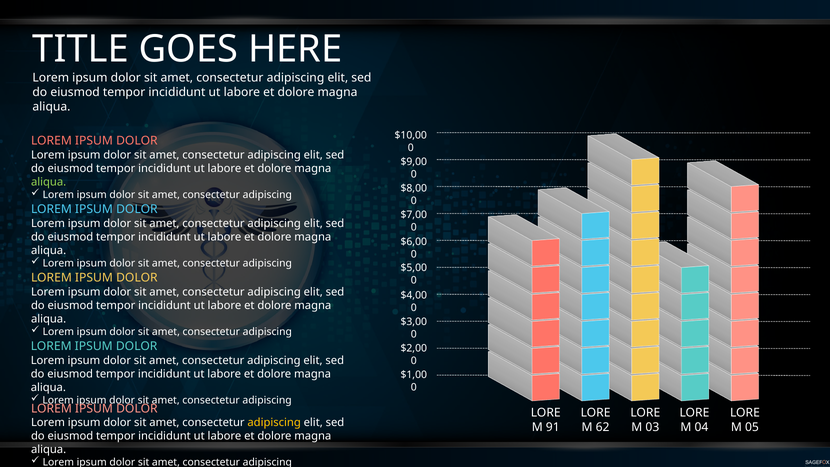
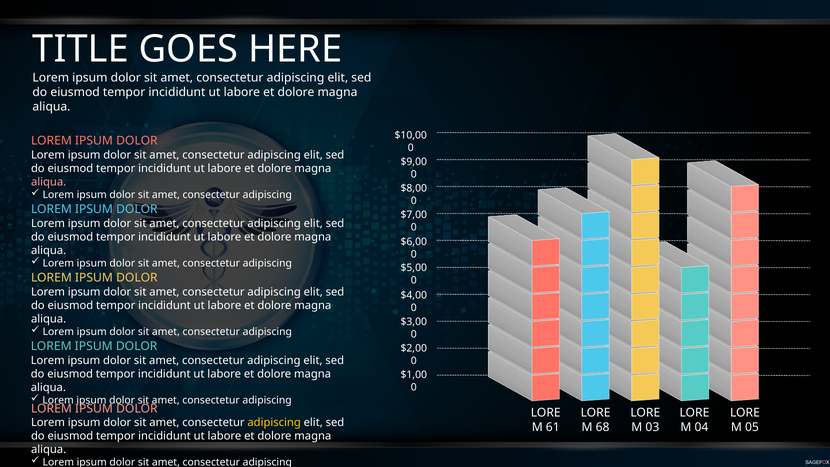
aliqua at (49, 182) colour: light green -> pink
91: 91 -> 61
62: 62 -> 68
